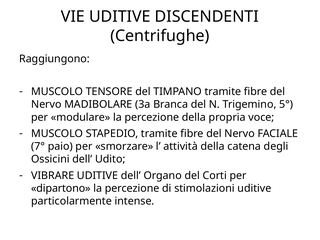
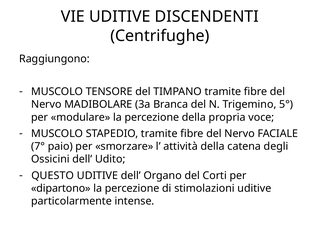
VIBRARE: VIBRARE -> QUESTO
